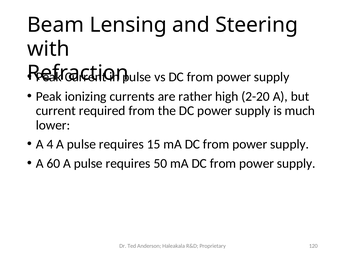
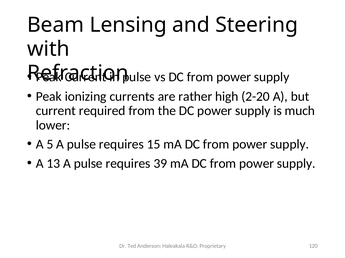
4: 4 -> 5
60: 60 -> 13
50: 50 -> 39
